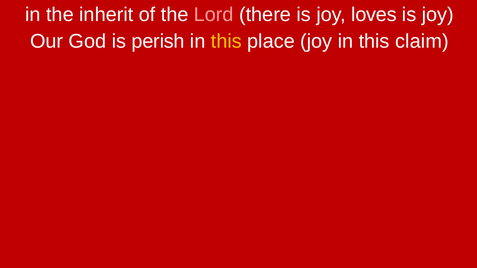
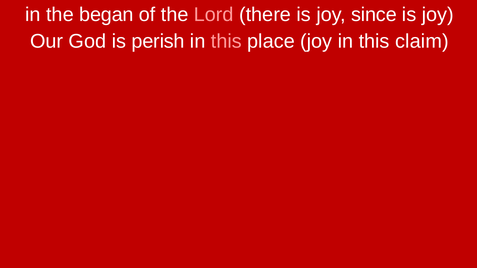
inherit: inherit -> began
loves: loves -> since
this at (226, 41) colour: yellow -> pink
